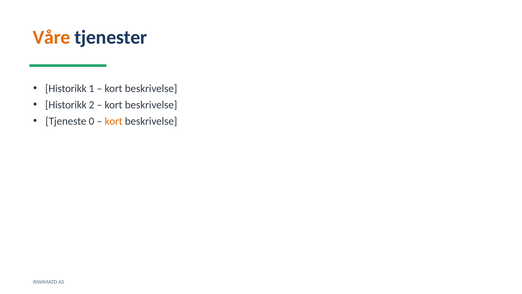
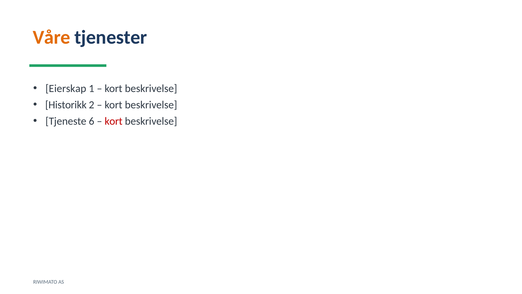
Historikk at (66, 88): Historikk -> Eierskap
0: 0 -> 6
kort at (114, 121) colour: orange -> red
